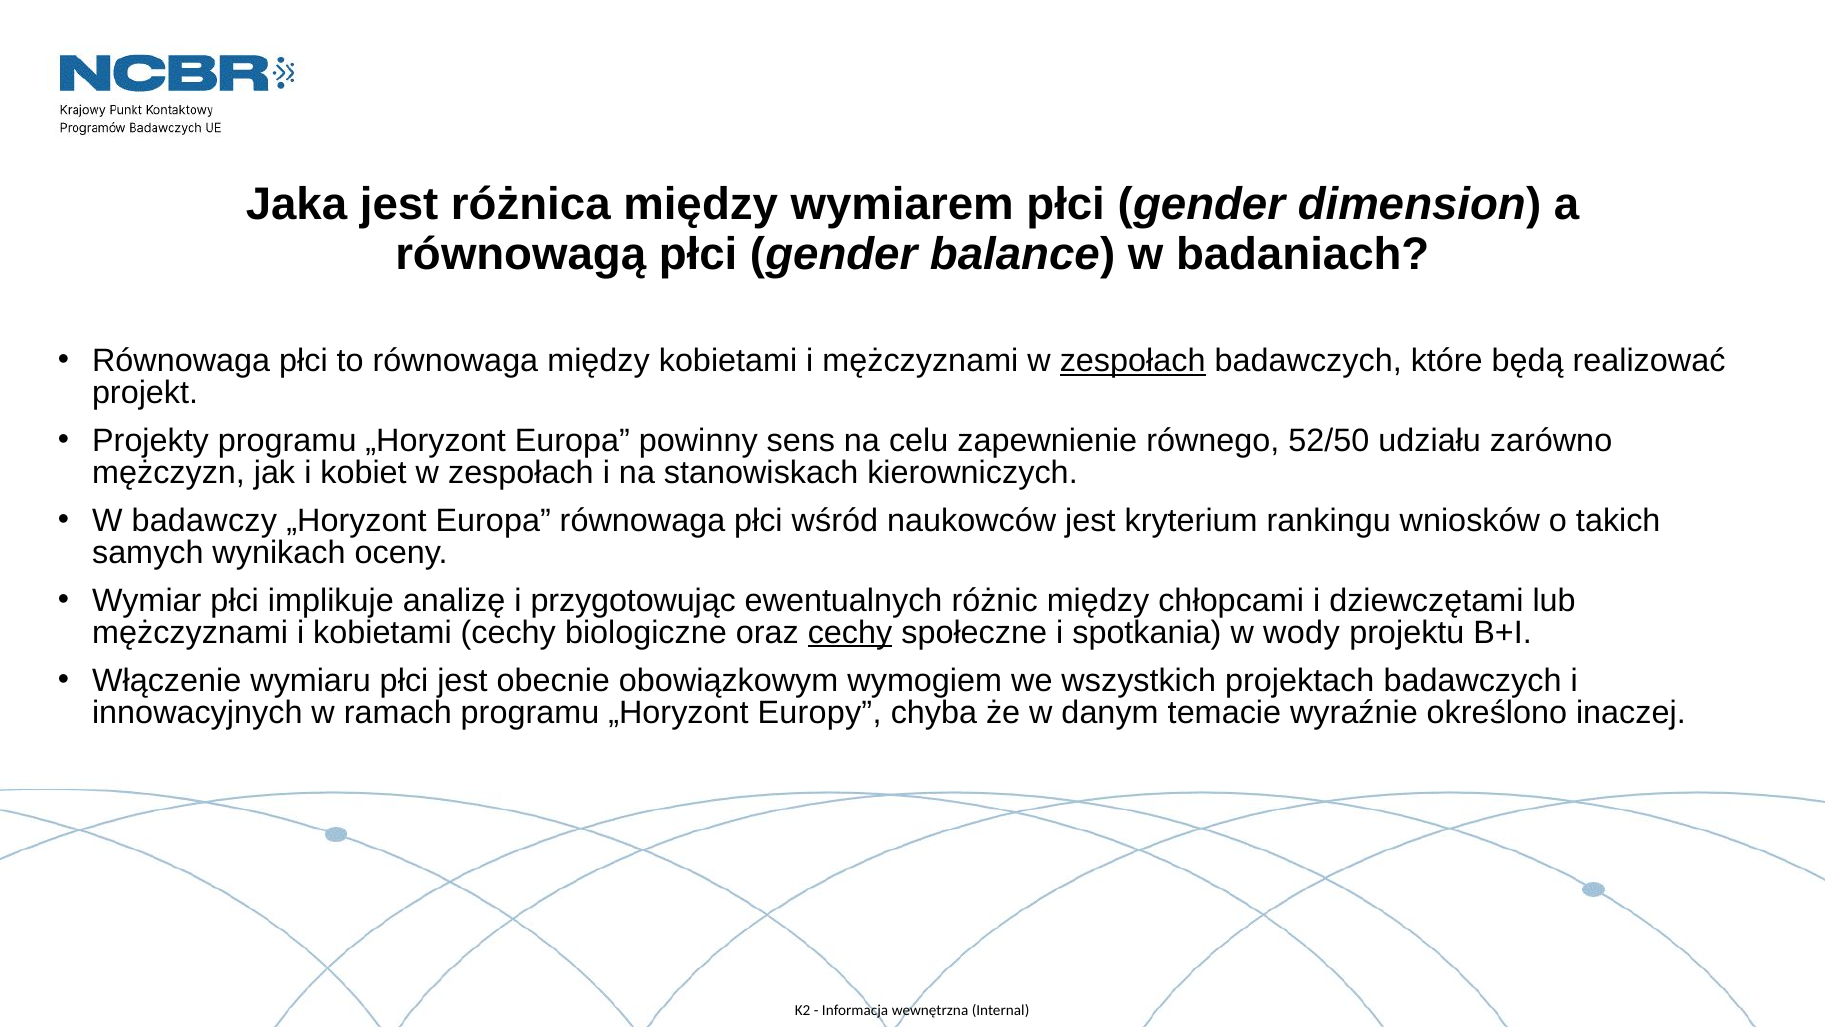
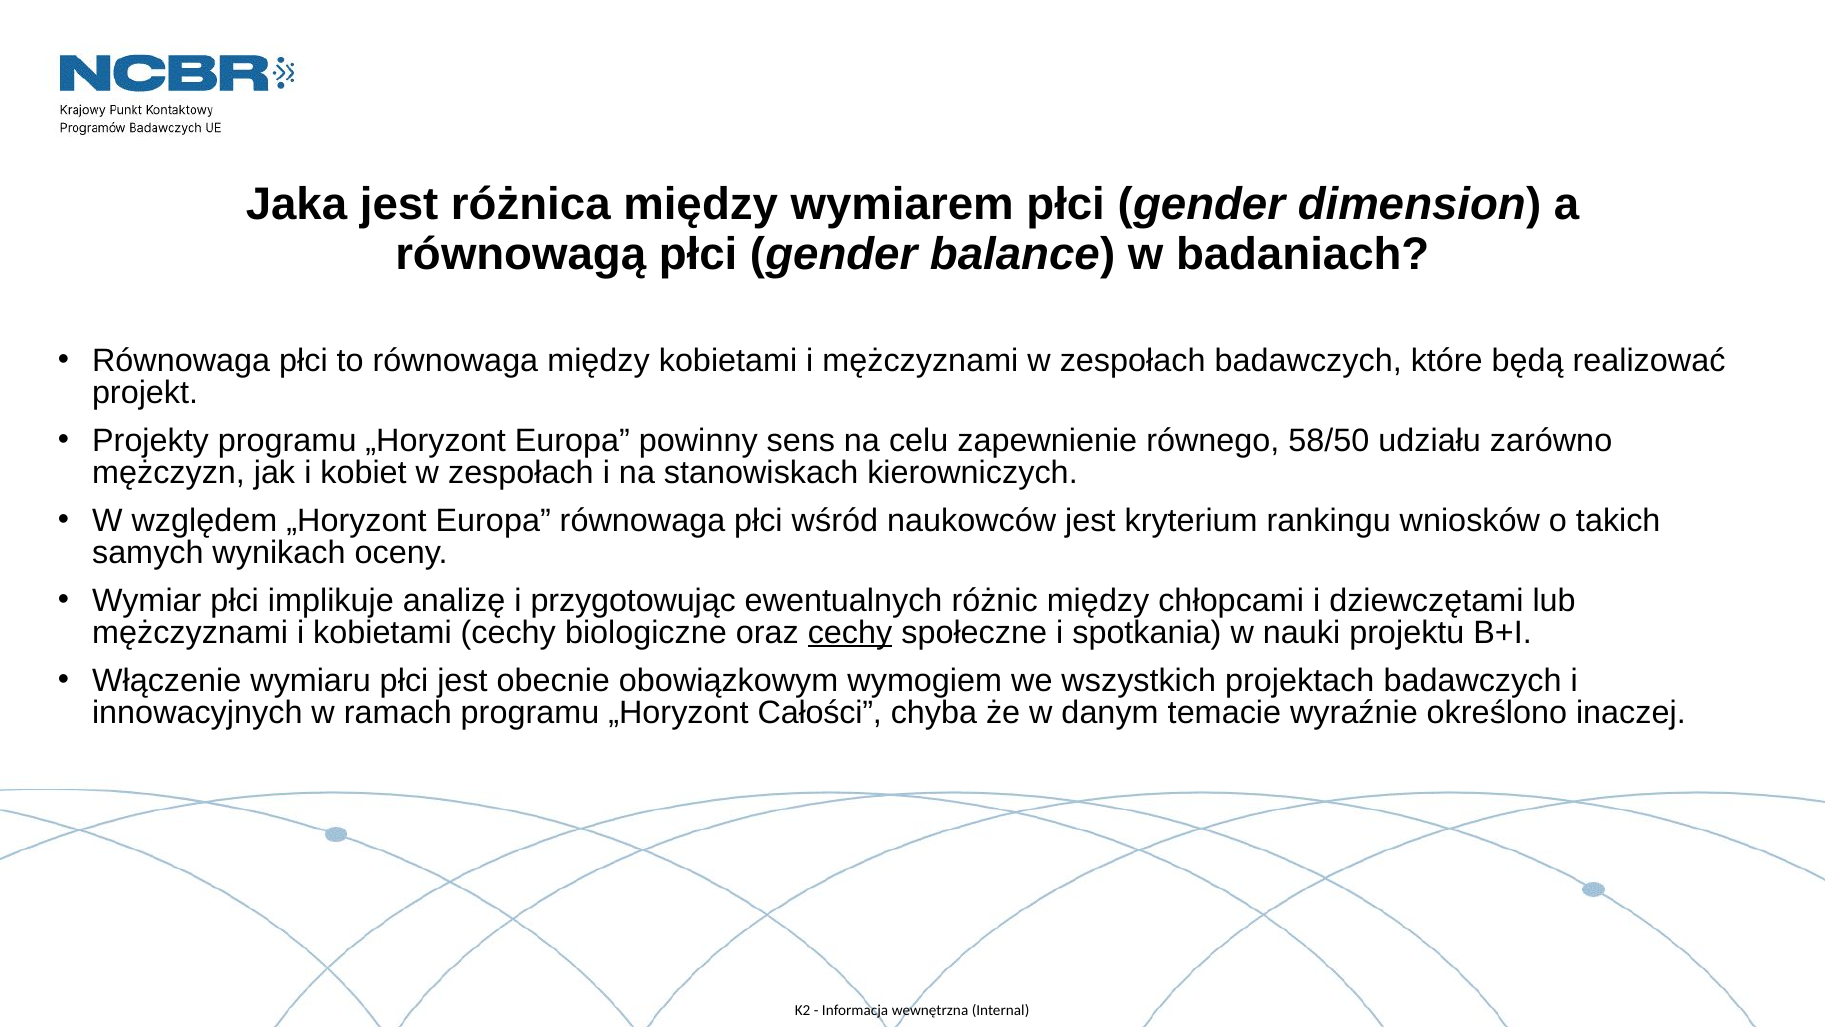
zespołach at (1133, 361) underline: present -> none
52/50: 52/50 -> 58/50
badawczy: badawczy -> względem
wody: wody -> nauki
Europy: Europy -> Całości
